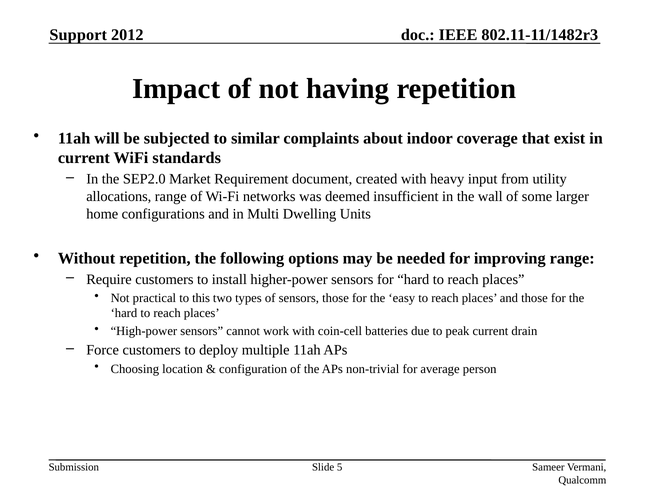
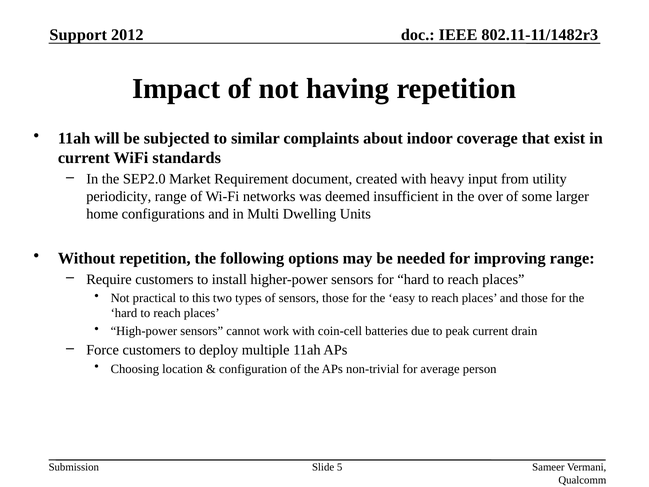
allocations: allocations -> periodicity
wall: wall -> over
